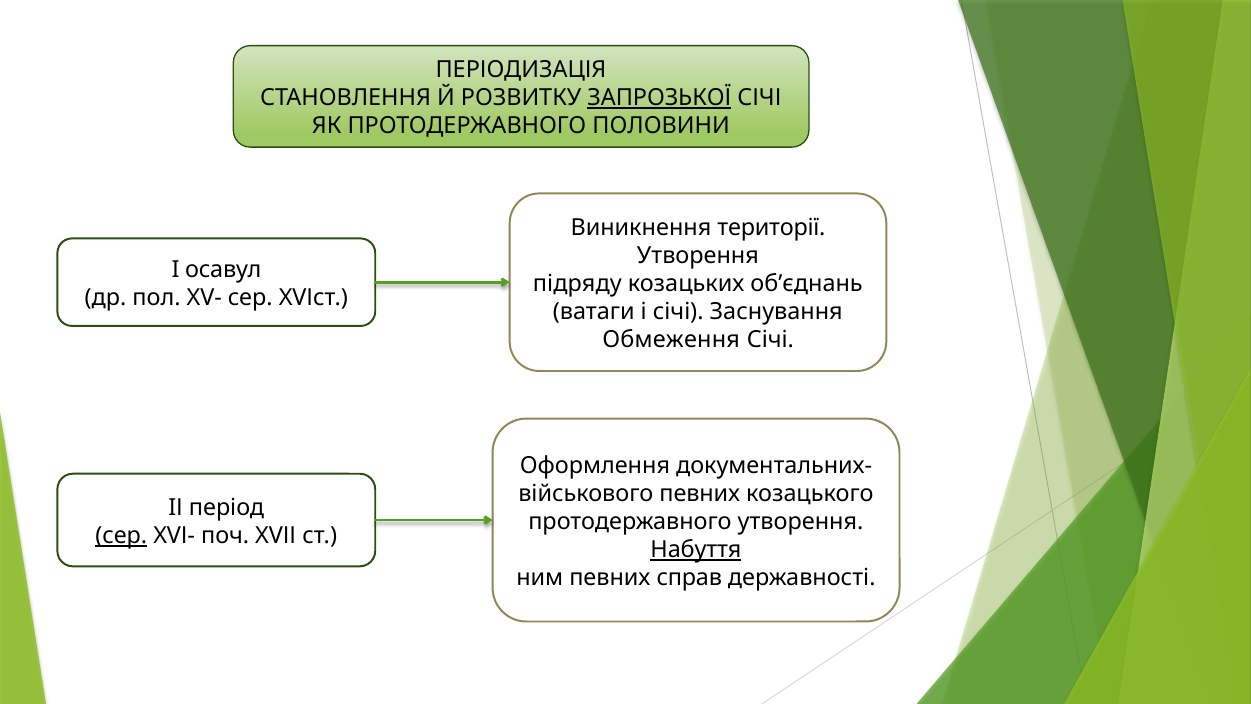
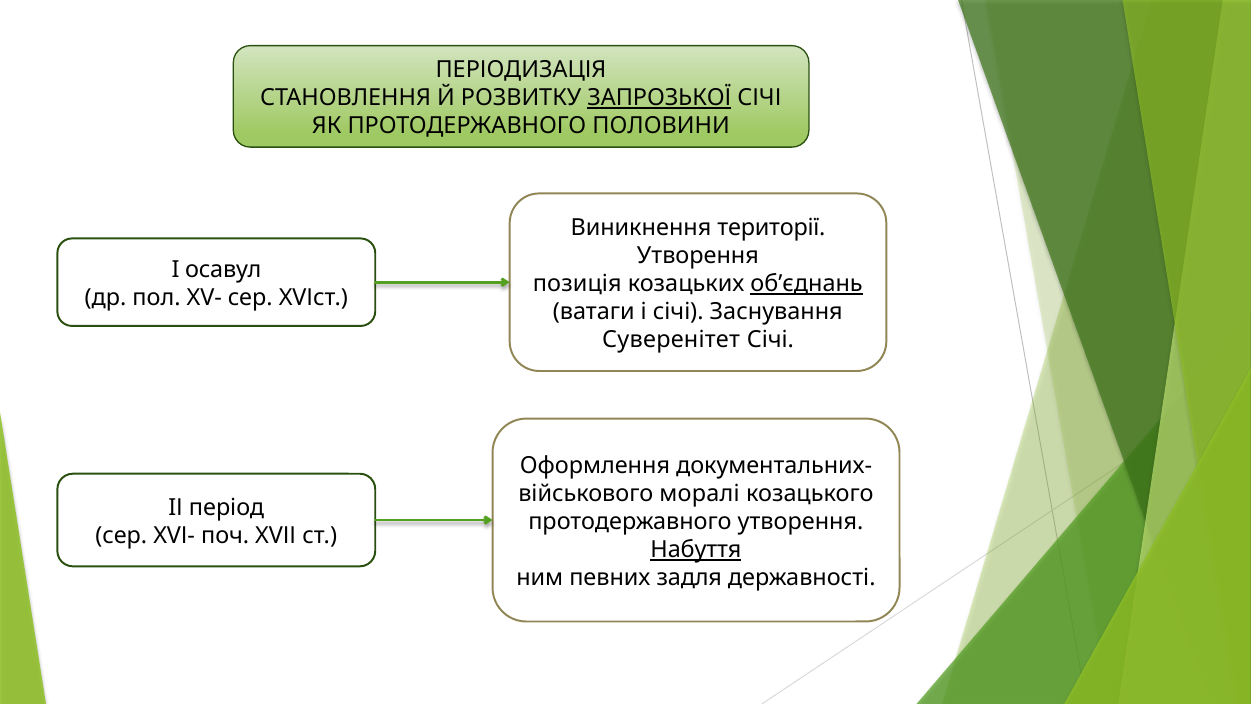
підряду: підряду -> позиція
об’єднань underline: none -> present
Обмеження: Обмеження -> Суверенітет
військового певних: певних -> моралі
сер at (121, 535) underline: present -> none
справ: справ -> задля
